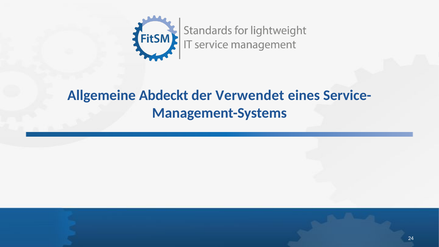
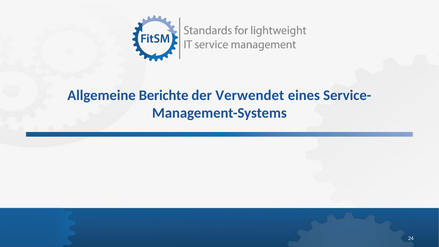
Abdeckt: Abdeckt -> Berichte
